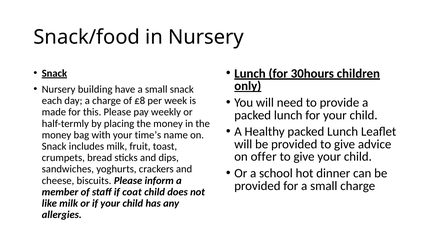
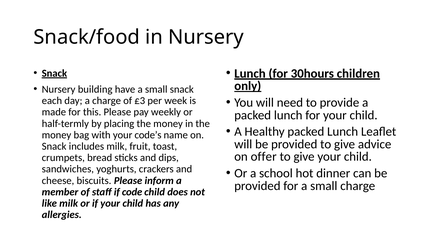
£8: £8 -> £3
time’s: time’s -> code’s
coat: coat -> code
